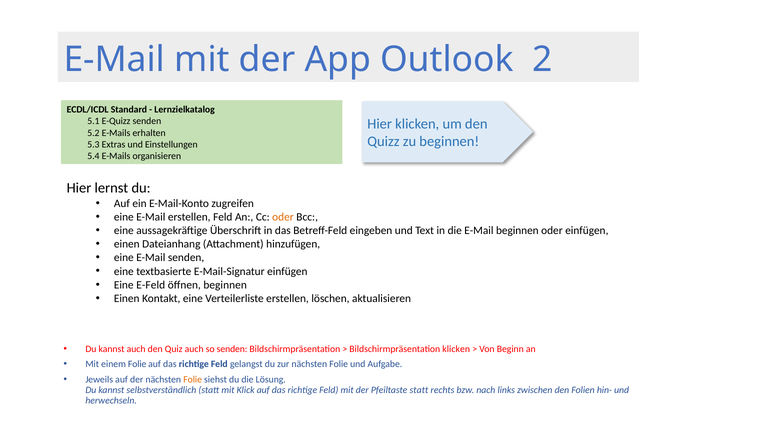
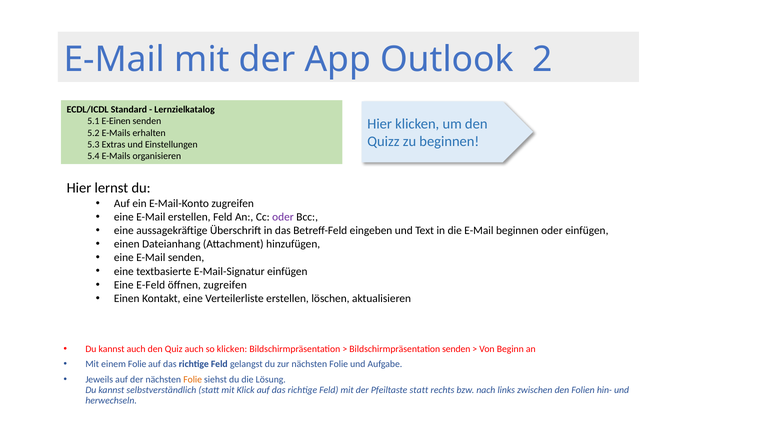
E-Quizz: E-Quizz -> E-Einen
oder at (283, 217) colour: orange -> purple
öffnen beginnen: beginnen -> zugreifen
so senden: senden -> klicken
Bildschirmpräsentation klicken: klicken -> senden
